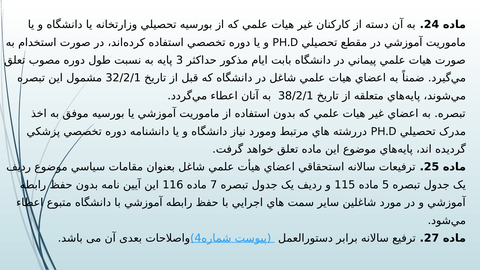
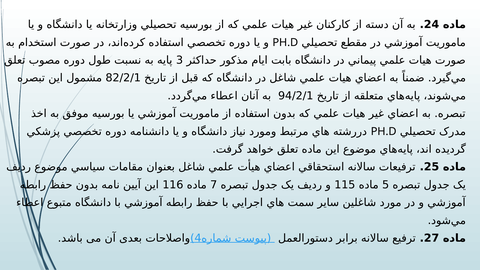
32/2/1: 32/2/1 -> 82/2/1
38/2/1: 38/2/1 -> 94/2/1
